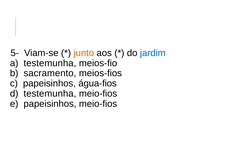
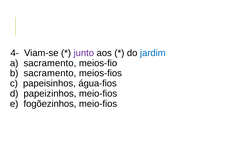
5-: 5- -> 4-
junto colour: orange -> purple
a testemunha: testemunha -> sacramento
d testemunha: testemunha -> papeizinhos
e papeisinhos: papeisinhos -> fogõezinhos
